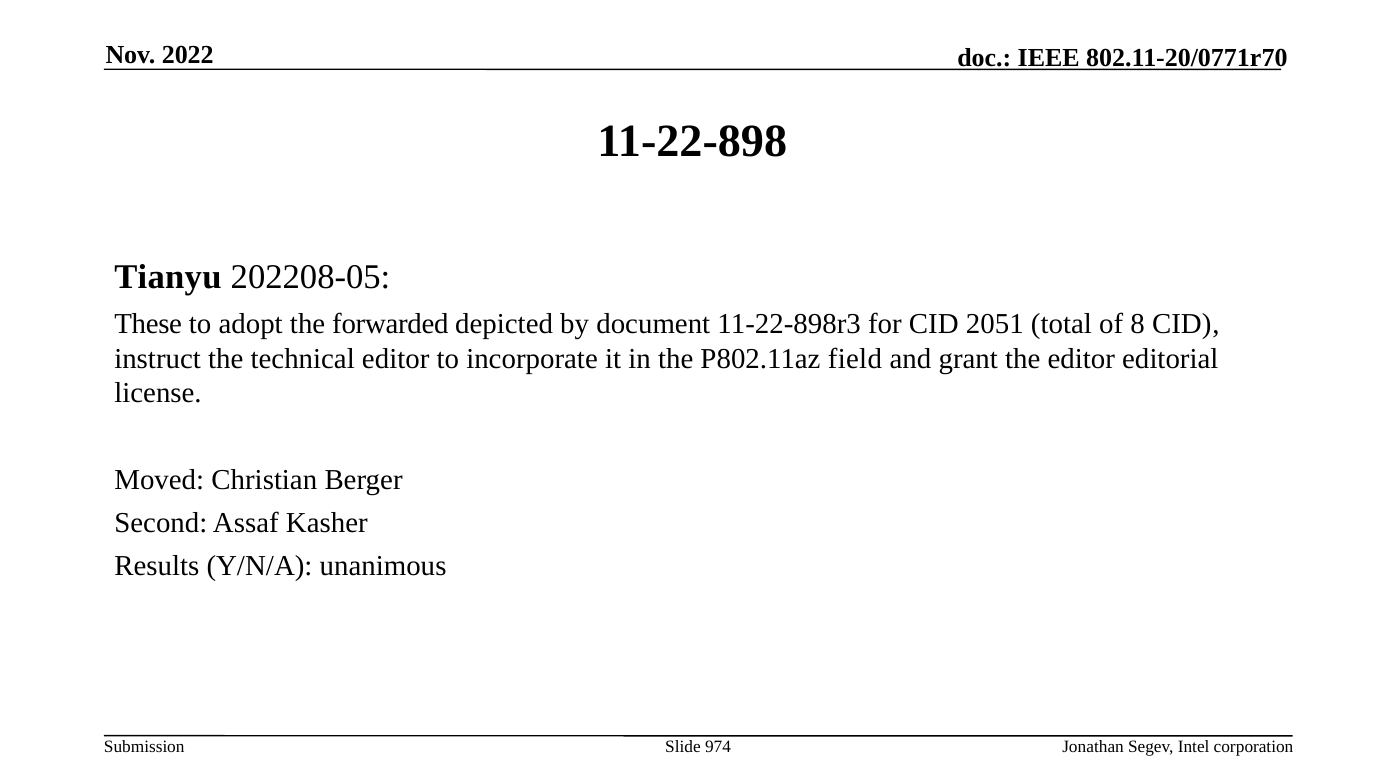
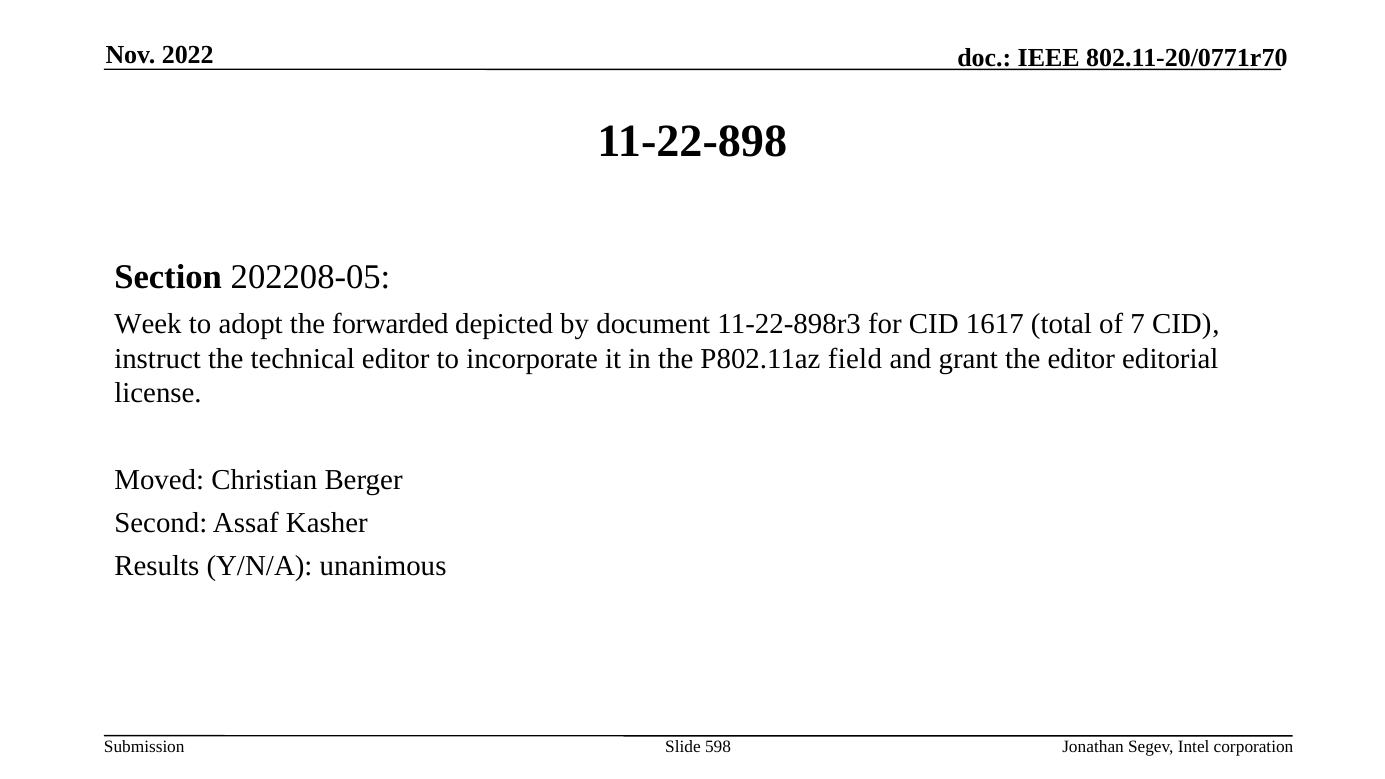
Tianyu: Tianyu -> Section
These: These -> Week
2051: 2051 -> 1617
8: 8 -> 7
974: 974 -> 598
